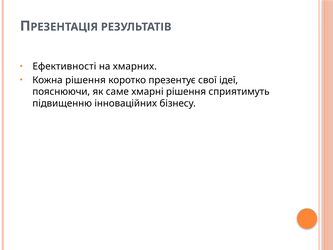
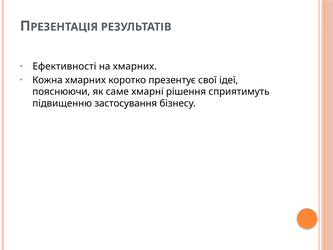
Кожна рішення: рішення -> хмарних
інноваційних: інноваційних -> застосування
